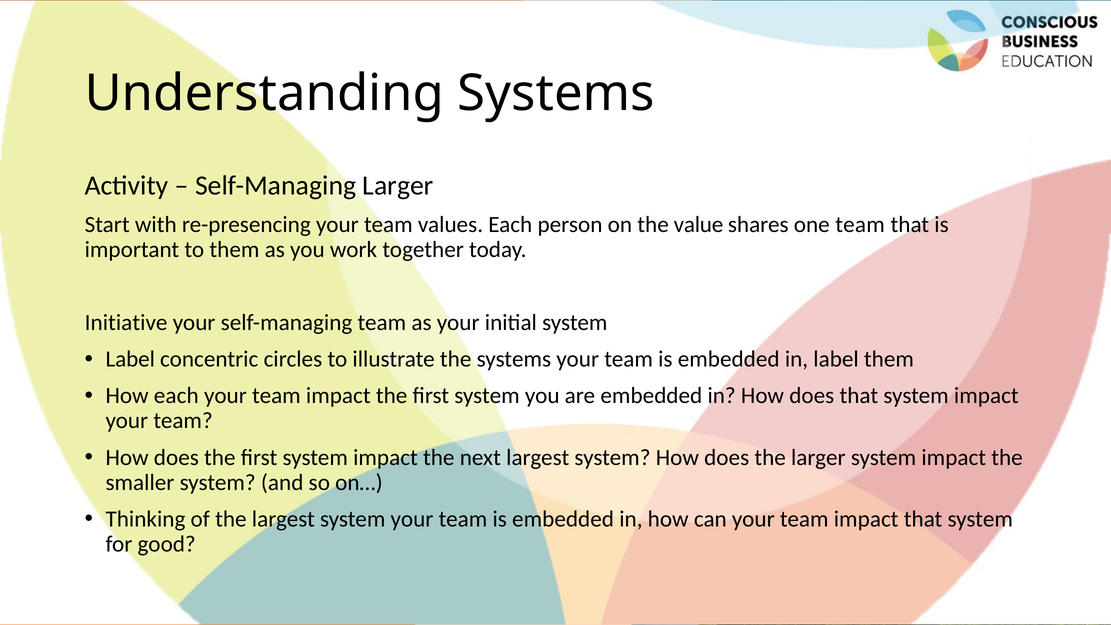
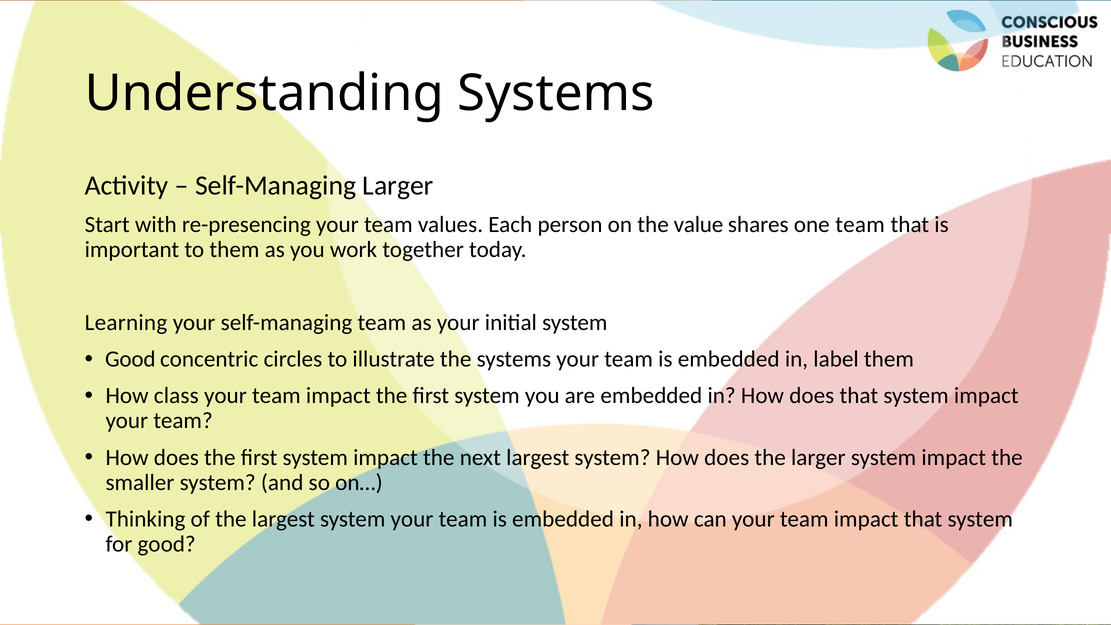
Initiative: Initiative -> Learning
Label at (130, 359): Label -> Good
How each: each -> class
